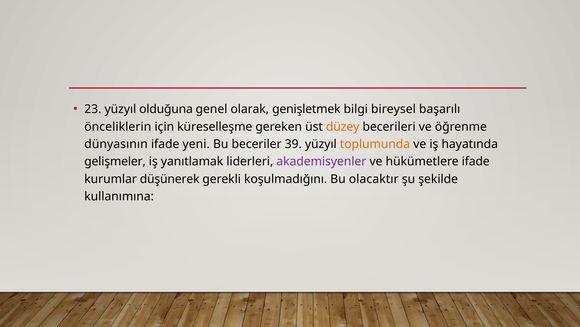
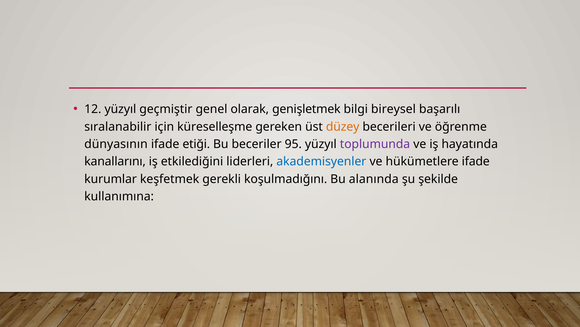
23: 23 -> 12
olduğuna: olduğuna -> geçmiştir
önceliklerin: önceliklerin -> sıralanabilir
yeni: yeni -> etiği
39: 39 -> 95
toplumunda colour: orange -> purple
gelişmeler: gelişmeler -> kanallarını
yanıtlamak: yanıtlamak -> etkilediğini
akademisyenler colour: purple -> blue
düşünerek: düşünerek -> keşfetmek
olacaktır: olacaktır -> alanında
